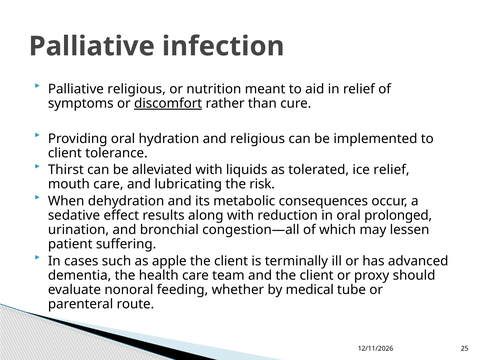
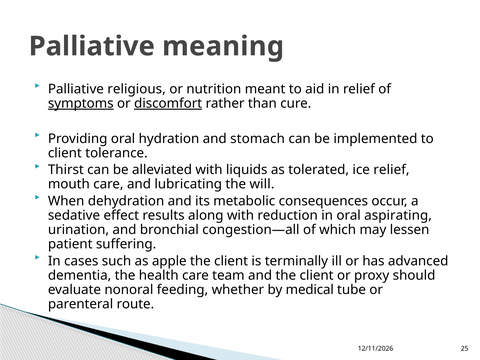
infection: infection -> meaning
symptoms underline: none -> present
and religious: religious -> stomach
risk: risk -> will
prolonged: prolonged -> aspirating
